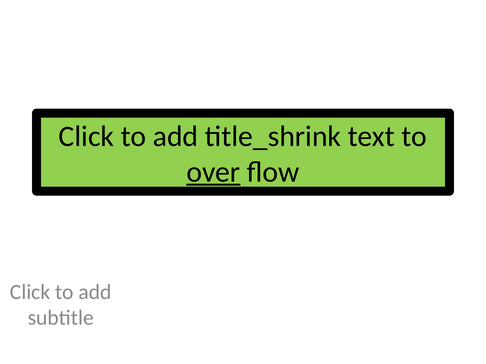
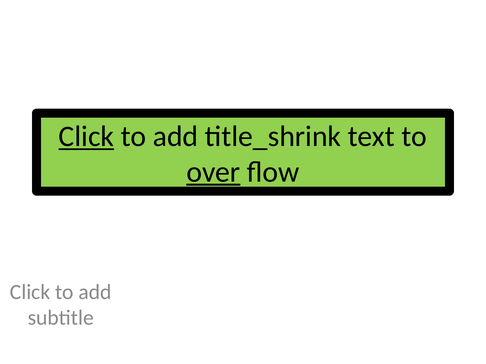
Click at (86, 137) underline: none -> present
